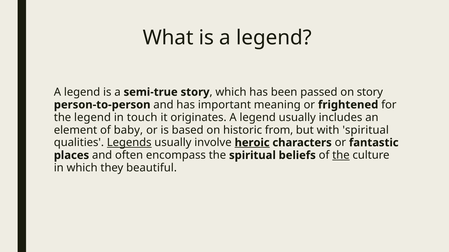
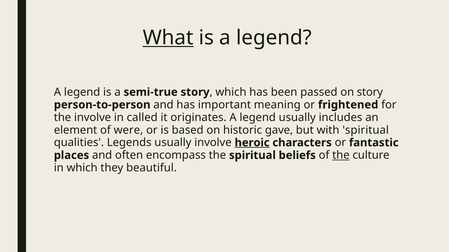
What underline: none -> present
the legend: legend -> involve
touch: touch -> called
baby: baby -> were
from: from -> gave
Legends underline: present -> none
